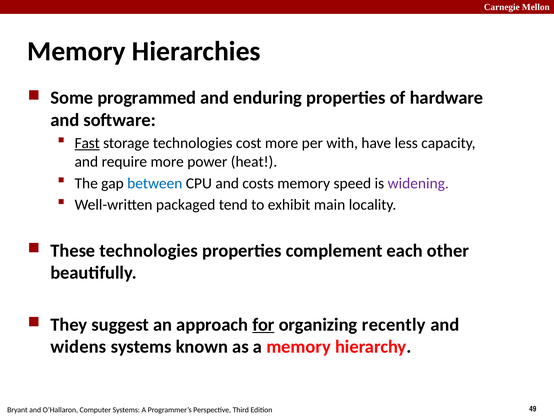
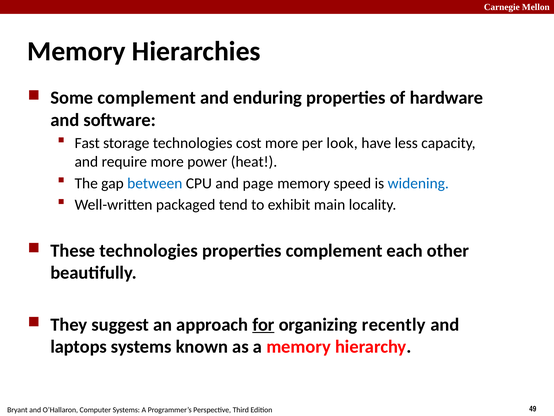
Some programmed: programmed -> complement
Fast underline: present -> none
with: with -> look
costs: costs -> page
widening colour: purple -> blue
widens: widens -> laptops
